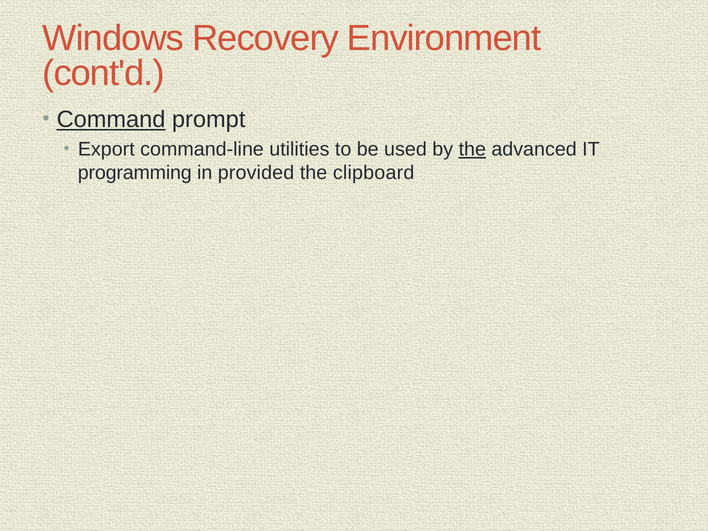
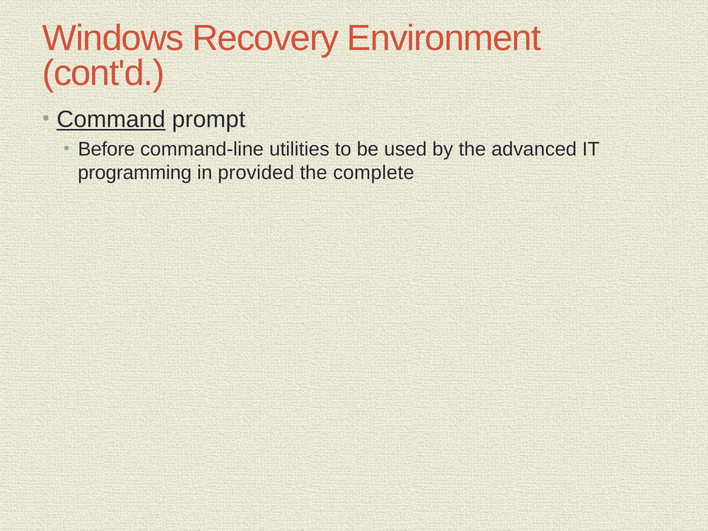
Export: Export -> Before
the at (472, 149) underline: present -> none
clipboard: clipboard -> complete
